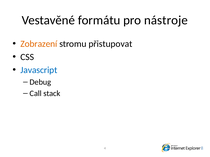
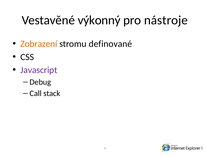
formátu: formátu -> výkonný
přistupovat: přistupovat -> definované
Javascript colour: blue -> purple
